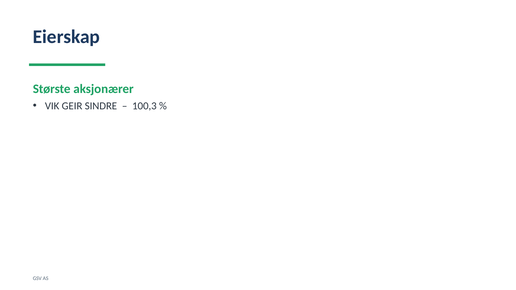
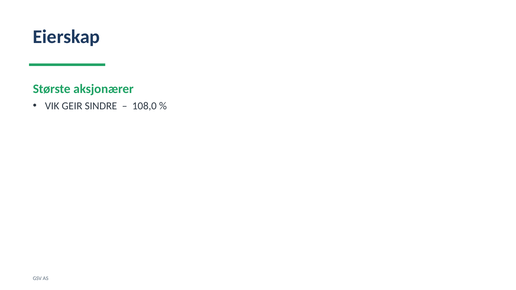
100,3: 100,3 -> 108,0
